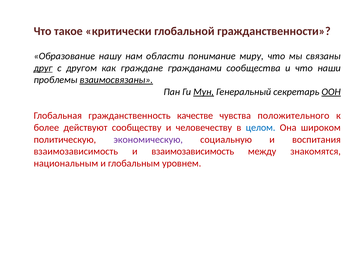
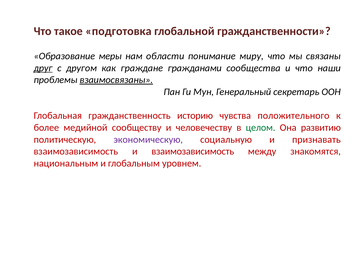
критически: критически -> подготовка
нашу: нашу -> меры
Мун underline: present -> none
ООН underline: present -> none
качестве: качестве -> историю
действуют: действуют -> медийной
целом colour: blue -> green
широком: широком -> развитию
воспитания: воспитания -> признавать
